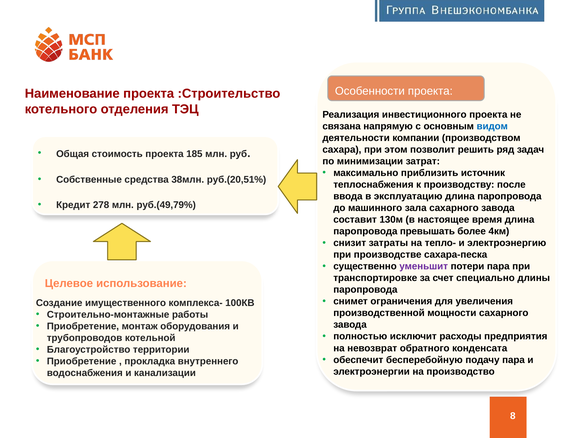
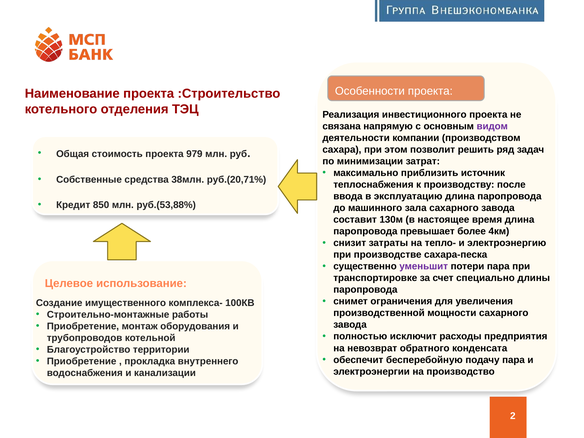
видом colour: blue -> purple
185: 185 -> 979
руб.(20,51%: руб.(20,51% -> руб.(20,71%
278: 278 -> 850
руб.(49,79%: руб.(49,79% -> руб.(53,88%
превышать: превышать -> превышает
8: 8 -> 2
